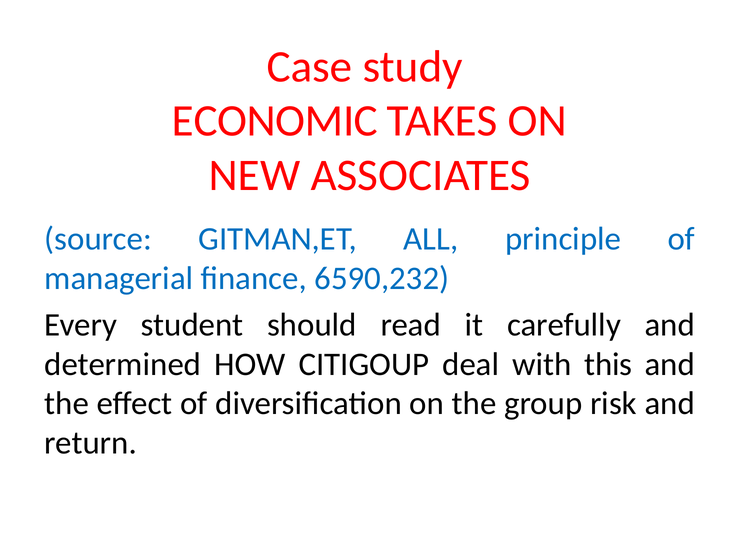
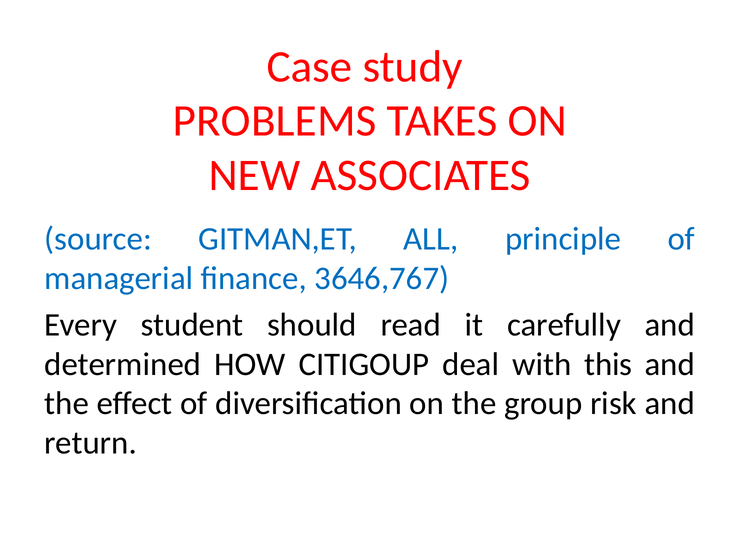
ECONOMIC: ECONOMIC -> PROBLEMS
6590,232: 6590,232 -> 3646,767
